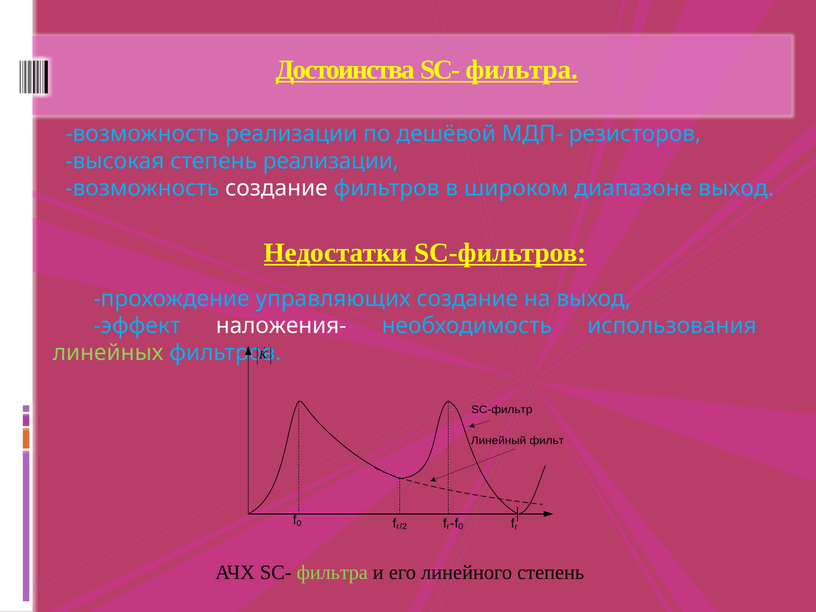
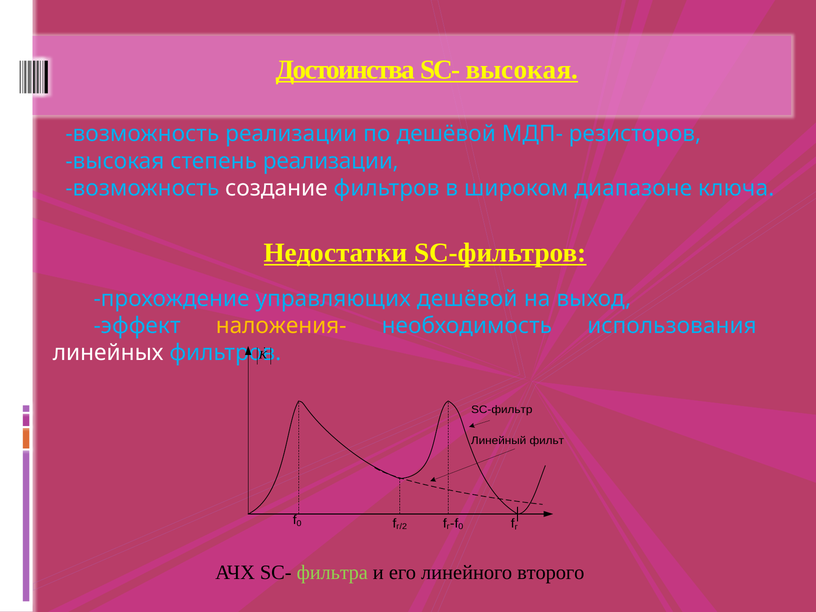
Достоинства SC- фильтра: фильтра -> высокая
диапазоне выход: выход -> ключа
управляющих создание: создание -> дешёвой
наложения- colour: white -> yellow
линейных colour: light green -> white
линейного степень: степень -> второго
